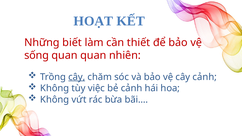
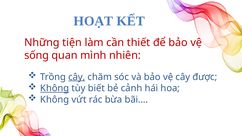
biết: biết -> tiện
quan quan: quan -> mình
cây cảnh: cảnh -> được
Không at (55, 88) underline: none -> present
việc: việc -> biết
